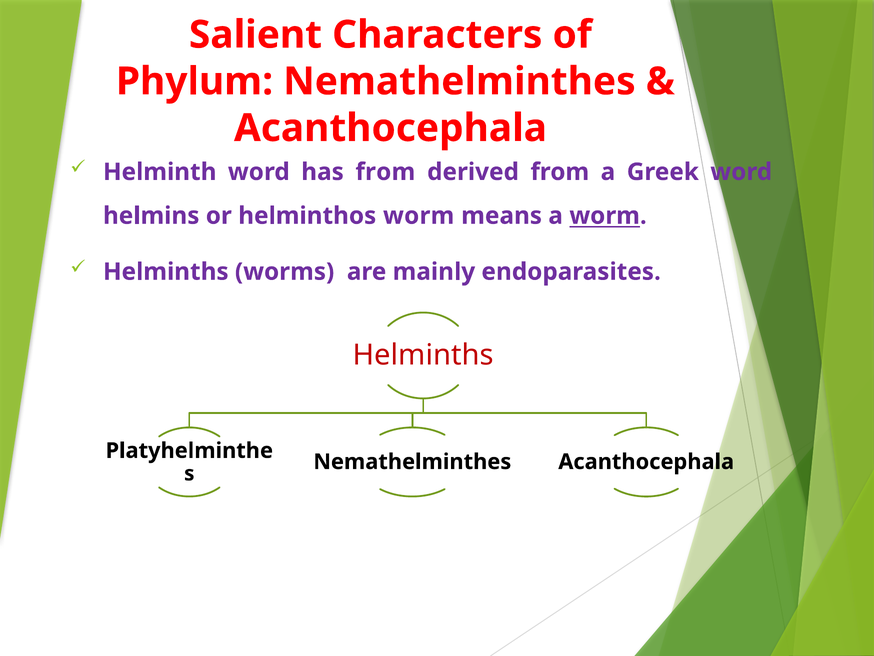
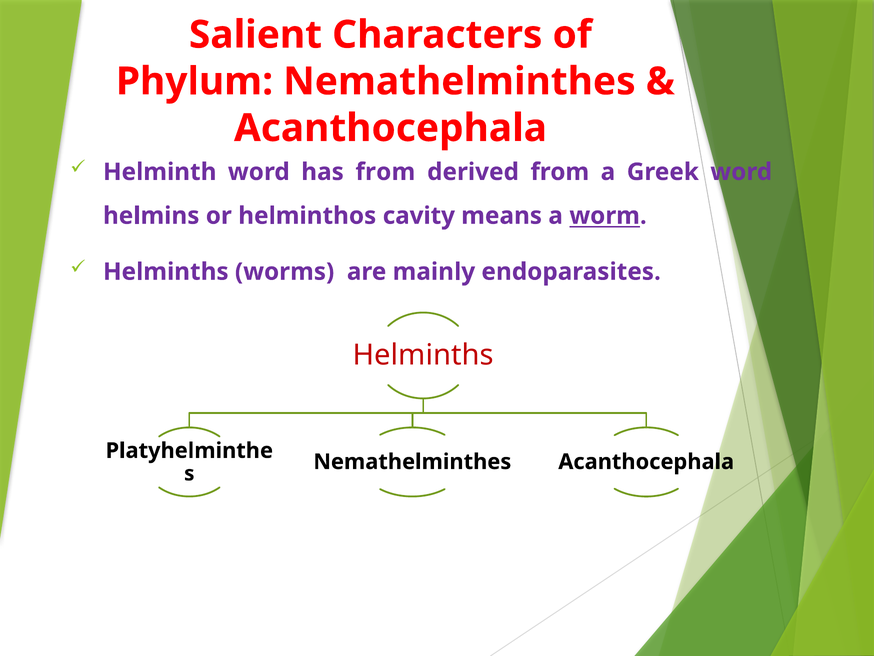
helminthos worm: worm -> cavity
